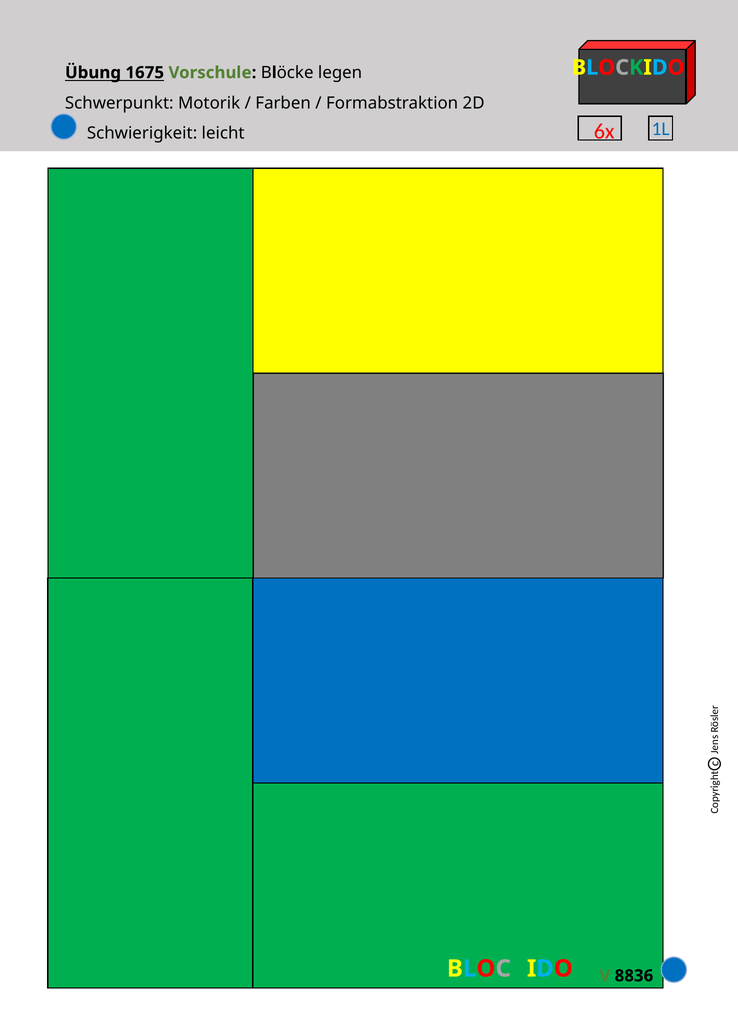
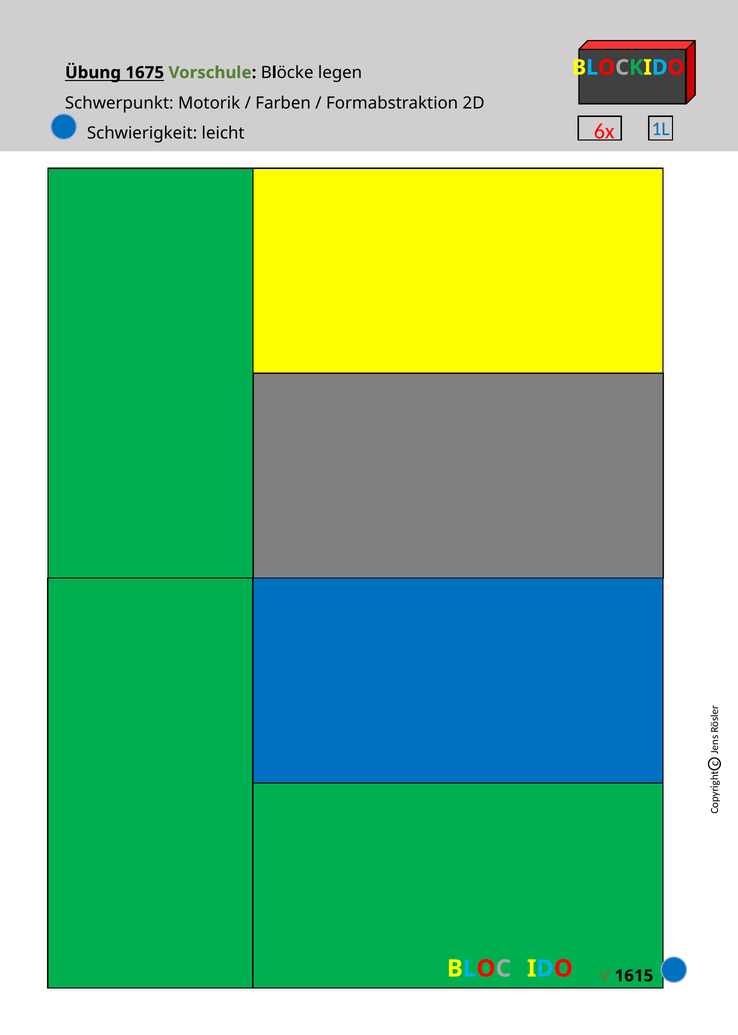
8836: 8836 -> 1615
